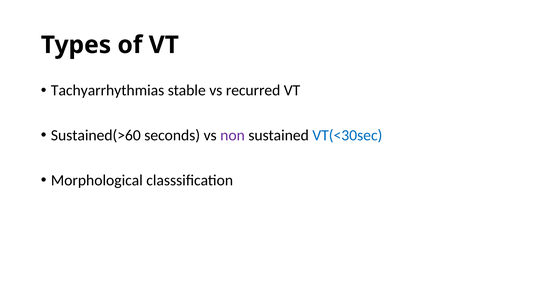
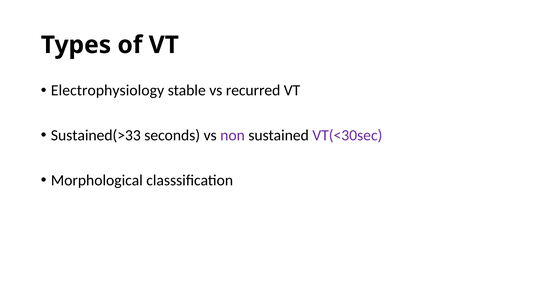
Tachyarrhythmias: Tachyarrhythmias -> Electrophysiology
Sustained(>60: Sustained(>60 -> Sustained(>33
VT(<30sec colour: blue -> purple
